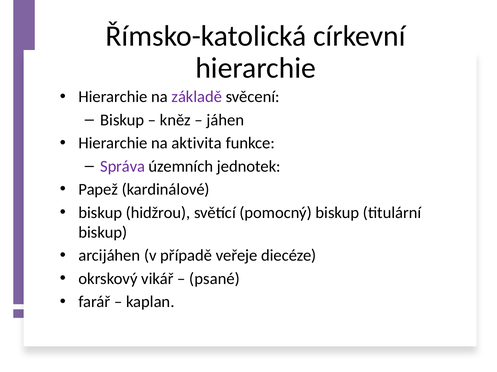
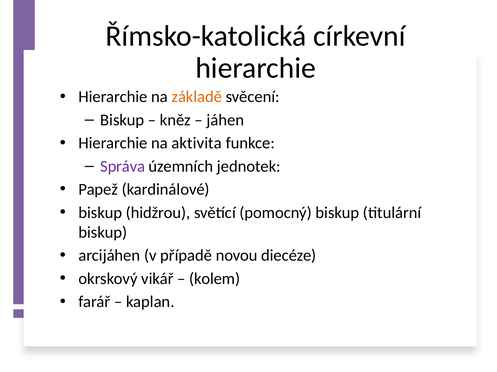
základě colour: purple -> orange
veřeje: veřeje -> novou
psané: psané -> kolem
